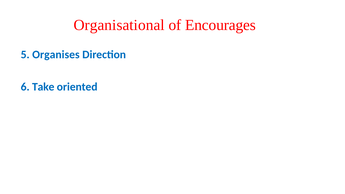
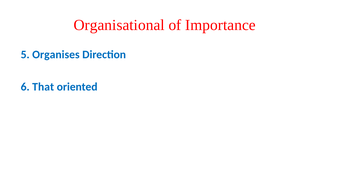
Encourages: Encourages -> Importance
Take: Take -> That
